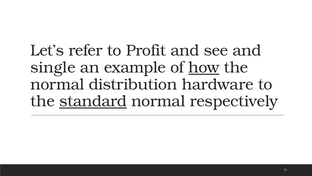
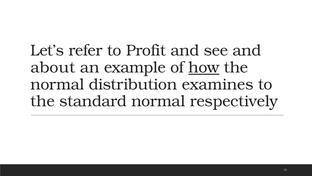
single: single -> about
hardware: hardware -> examines
standard underline: present -> none
